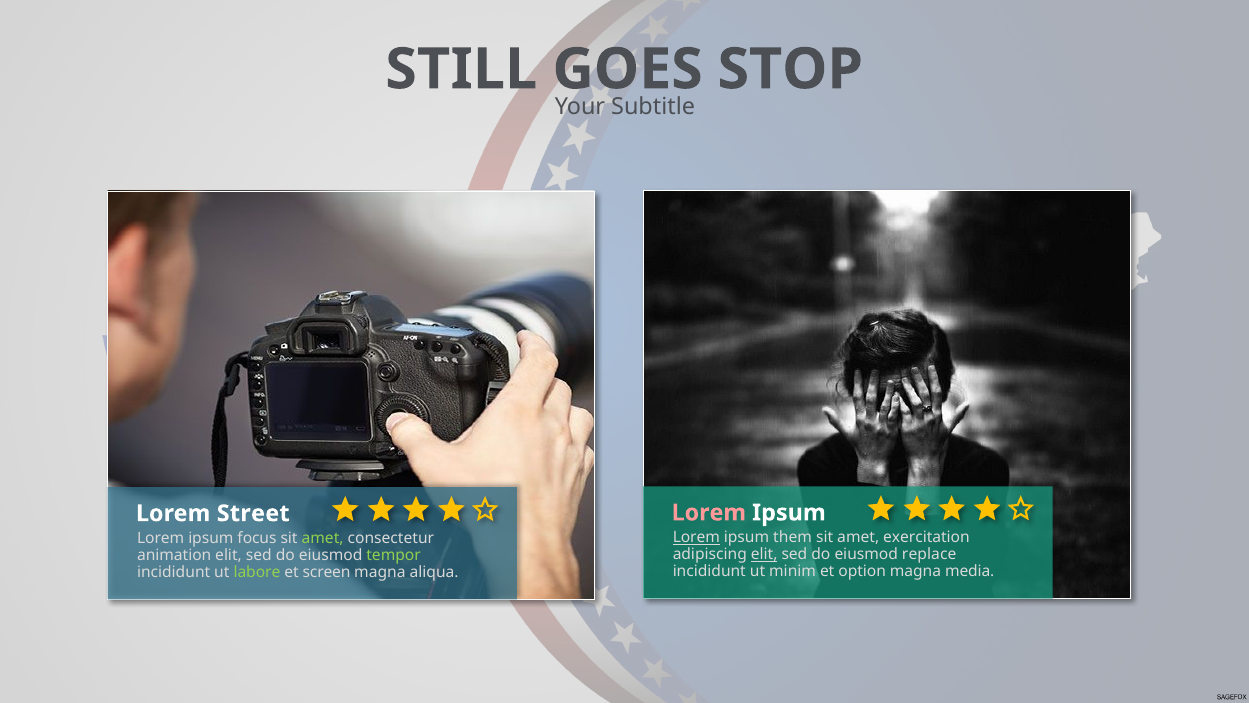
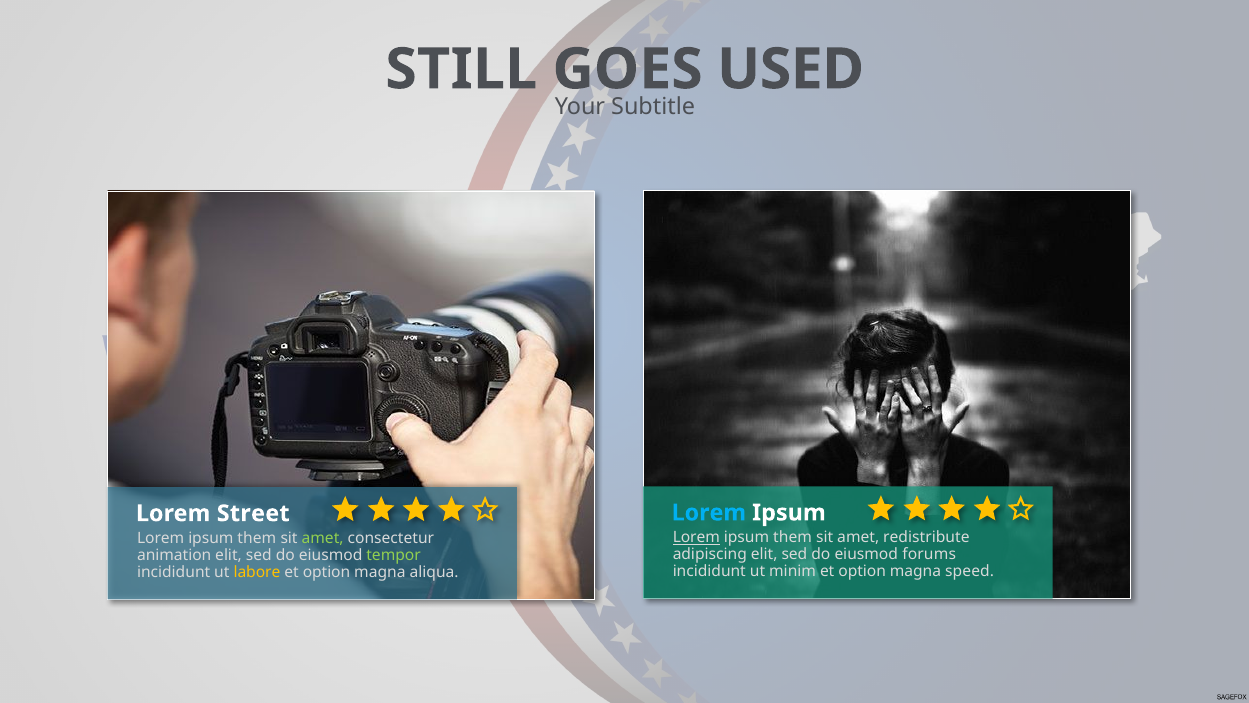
STOP: STOP -> USED
Lorem at (709, 512) colour: pink -> light blue
exercitation: exercitation -> redistribute
focus at (257, 538): focus -> them
elit at (764, 554) underline: present -> none
replace: replace -> forums
media: media -> speed
labore colour: light green -> yellow
screen at (327, 572): screen -> option
